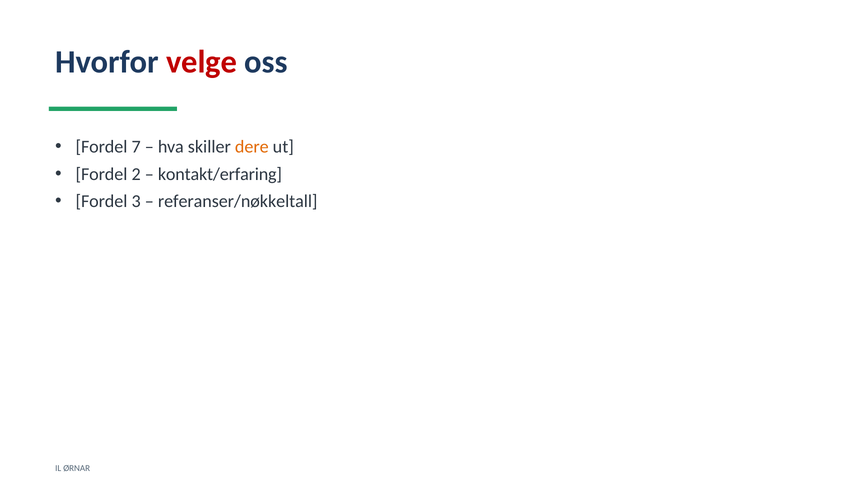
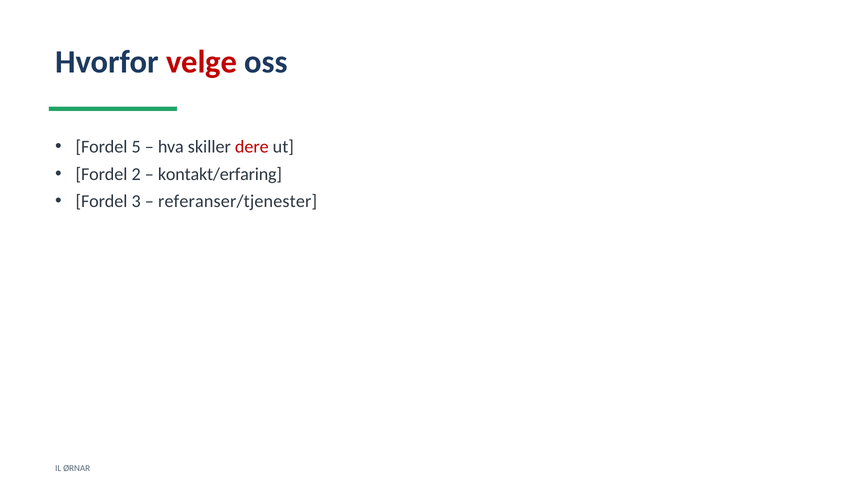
7: 7 -> 5
dere colour: orange -> red
referanser/nøkkeltall: referanser/nøkkeltall -> referanser/tjenester
